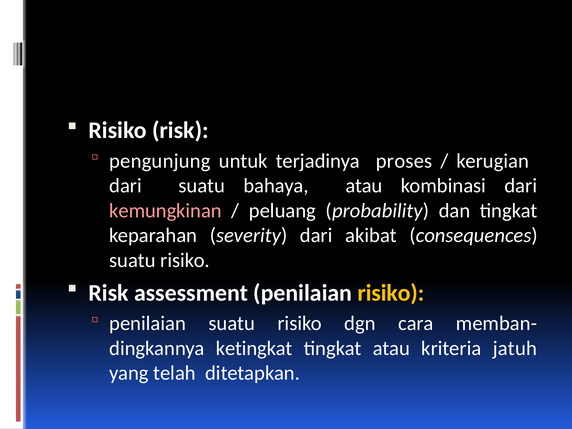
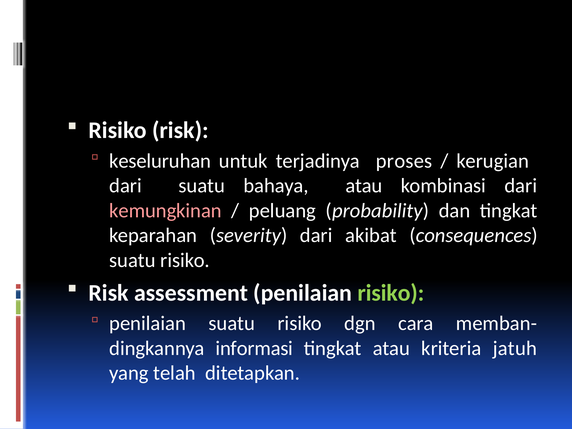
pengunjung: pengunjung -> keseluruhan
risiko at (391, 293) colour: yellow -> light green
ketingkat: ketingkat -> informasi
